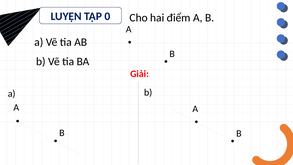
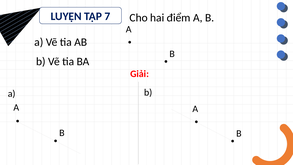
0: 0 -> 7
